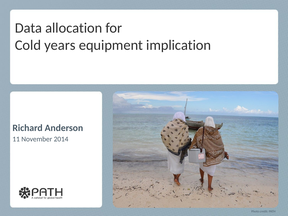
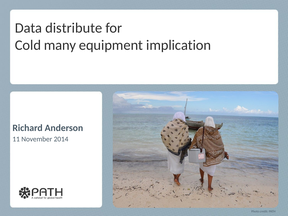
allocation: allocation -> distribute
years: years -> many
